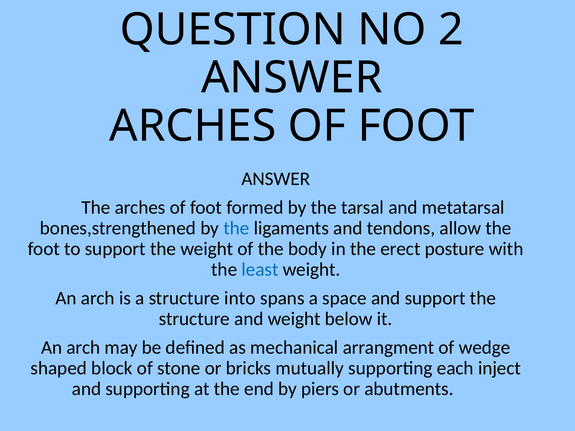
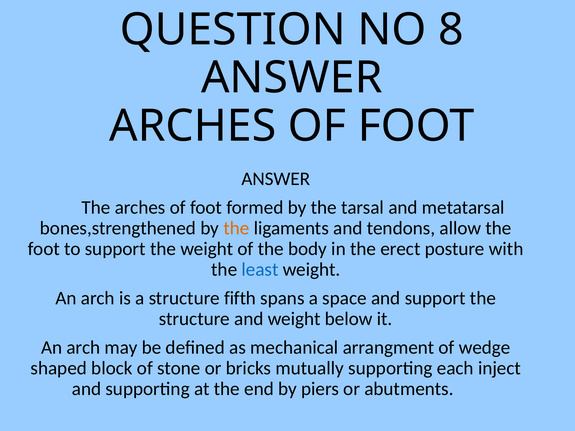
2: 2 -> 8
the at (236, 228) colour: blue -> orange
into: into -> fifth
